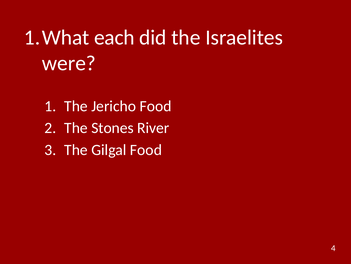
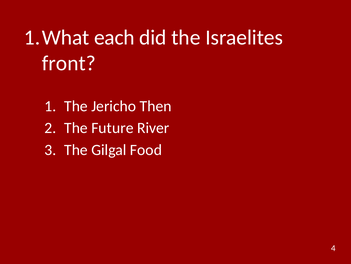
were: were -> front
Jericho Food: Food -> Then
Stones: Stones -> Future
